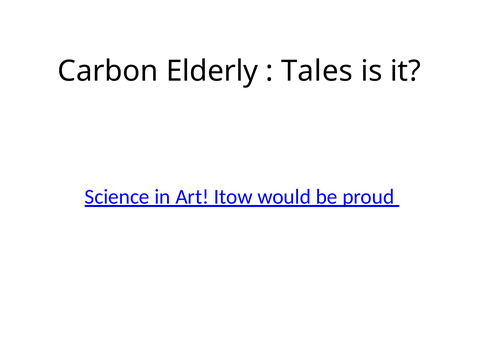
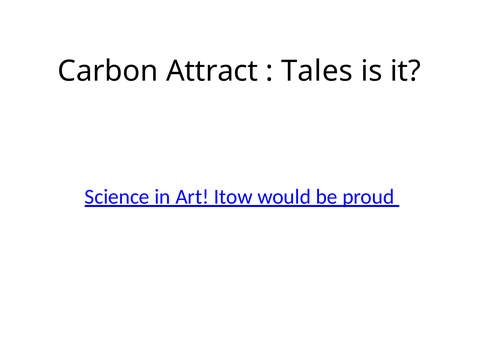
Elderly: Elderly -> Attract
